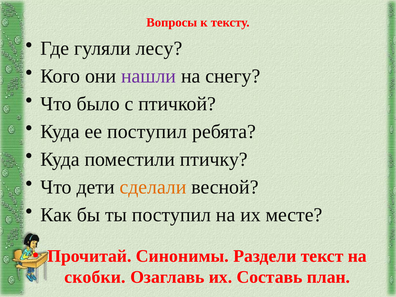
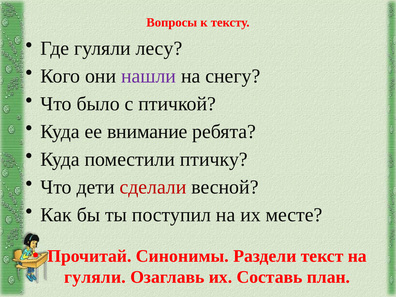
ее поступил: поступил -> внимание
сделали colour: orange -> red
скобки at (95, 277): скобки -> гуляли
